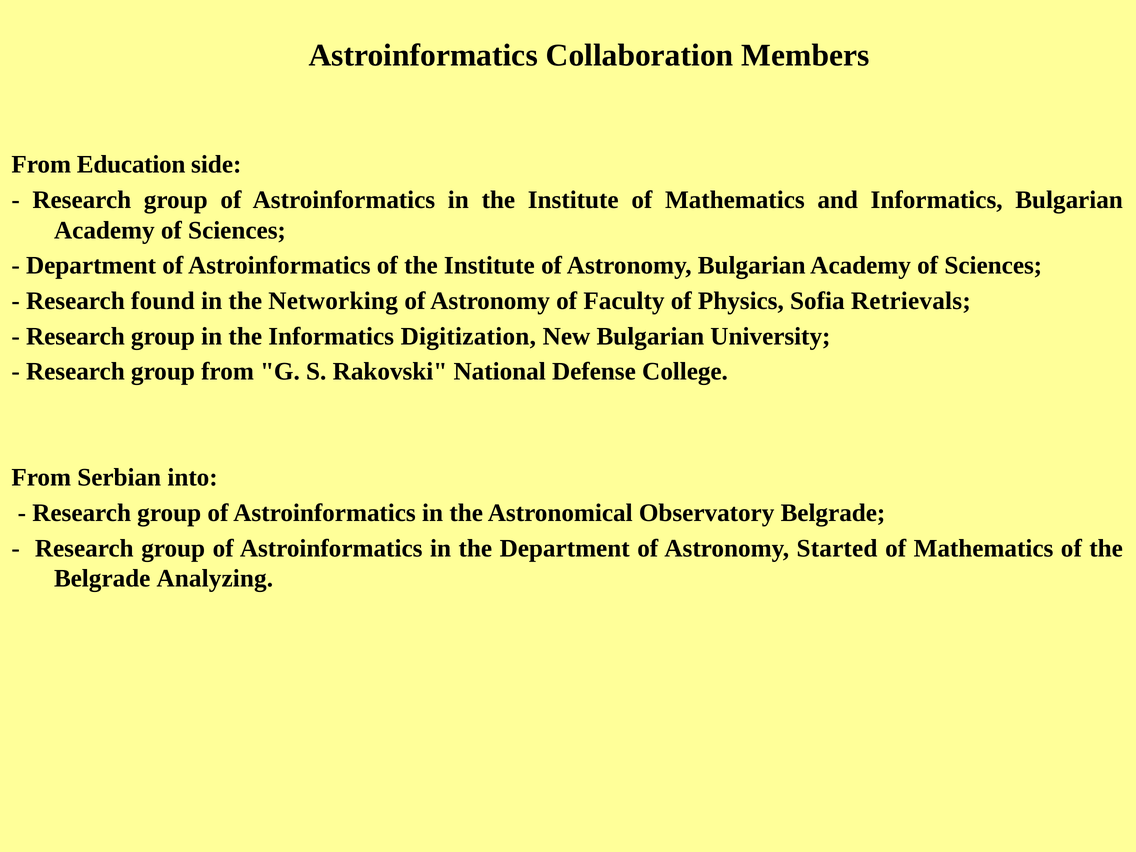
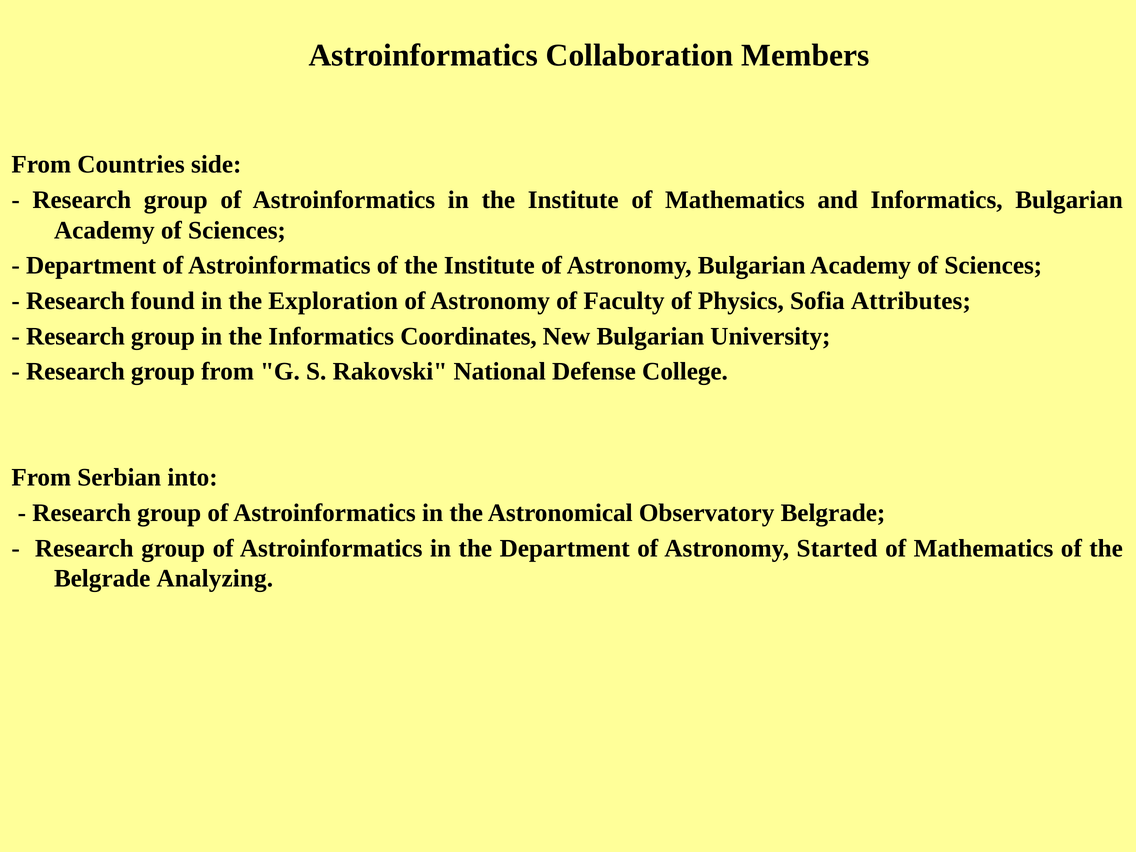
Education: Education -> Countries
Networking: Networking -> Exploration
Retrievals: Retrievals -> Attributes
Digitization: Digitization -> Coordinates
